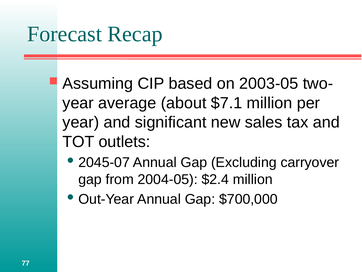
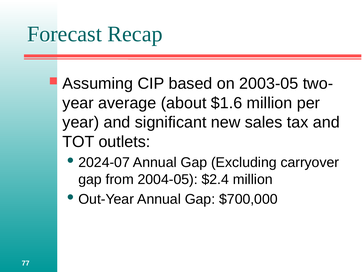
$7.1: $7.1 -> $1.6
2045-07: 2045-07 -> 2024-07
